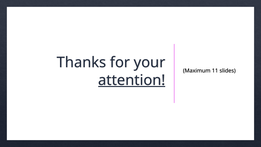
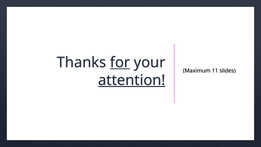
for underline: none -> present
